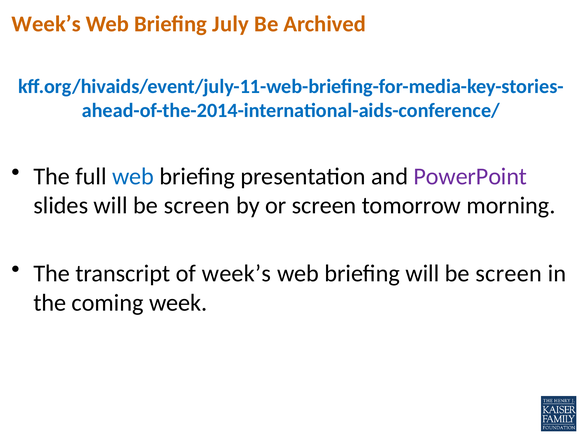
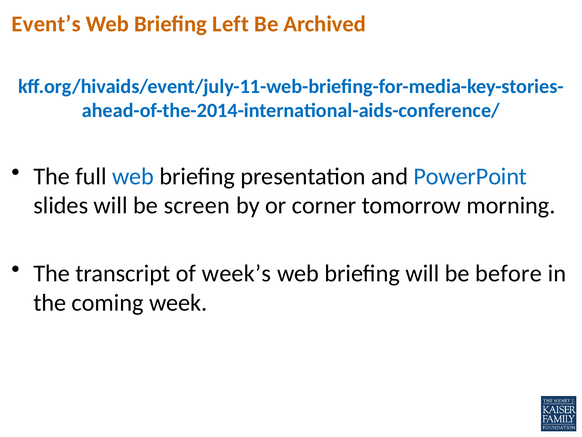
Week’s at (46, 24): Week’s -> Event’s
July: July -> Left
PowerPoint colour: purple -> blue
or screen: screen -> corner
briefing will be screen: screen -> before
